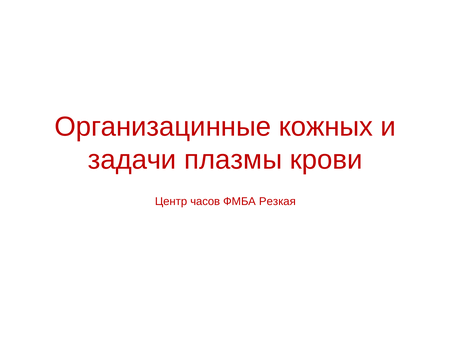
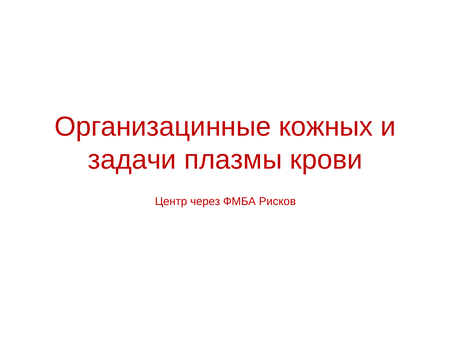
часов: часов -> через
Резкая: Резкая -> Рисков
